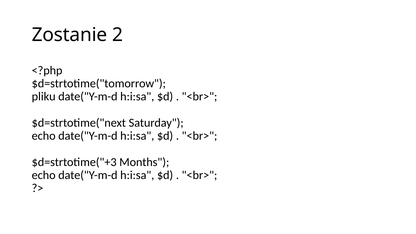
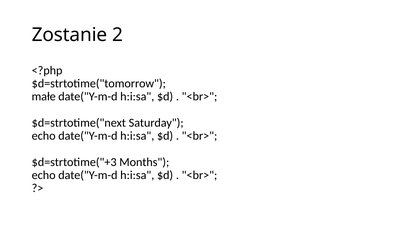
pliku: pliku -> małe
